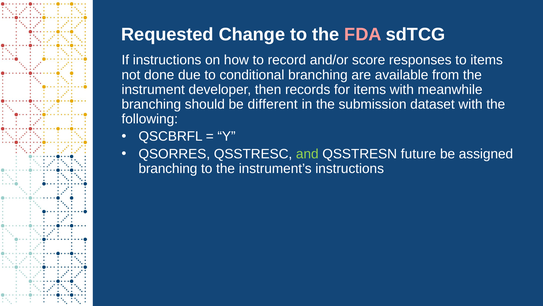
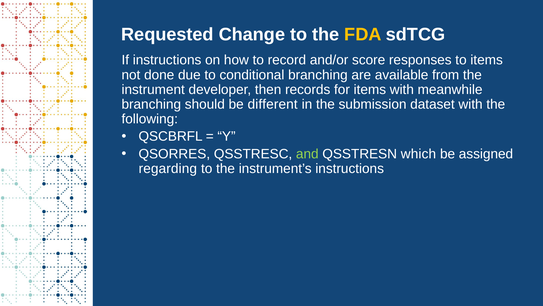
FDA colour: pink -> yellow
future: future -> which
branching at (168, 168): branching -> regarding
